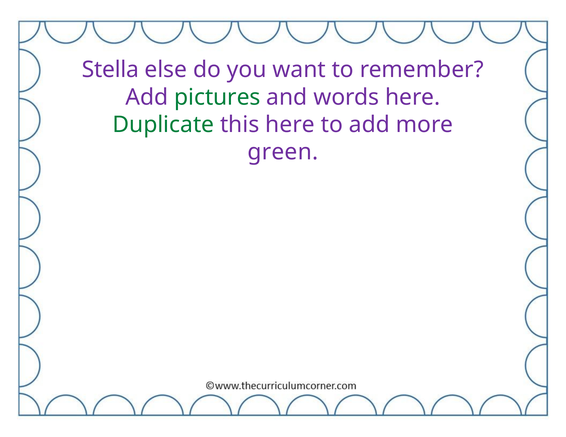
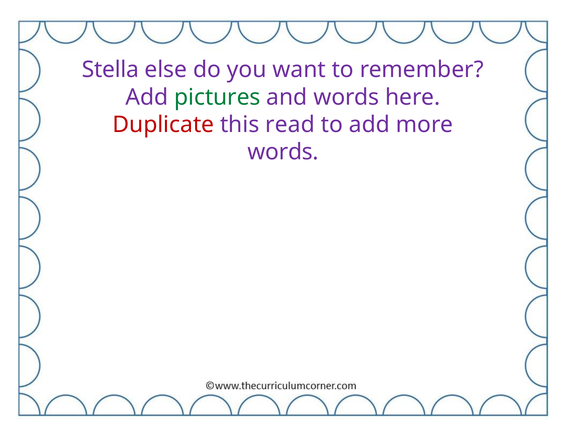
Duplicate colour: green -> red
this here: here -> read
green at (283, 152): green -> words
